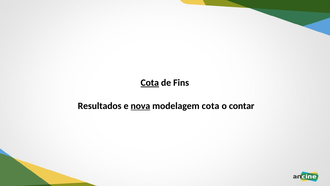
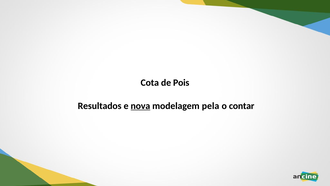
Cota at (150, 83) underline: present -> none
Fins: Fins -> Pois
modelagem cota: cota -> pela
